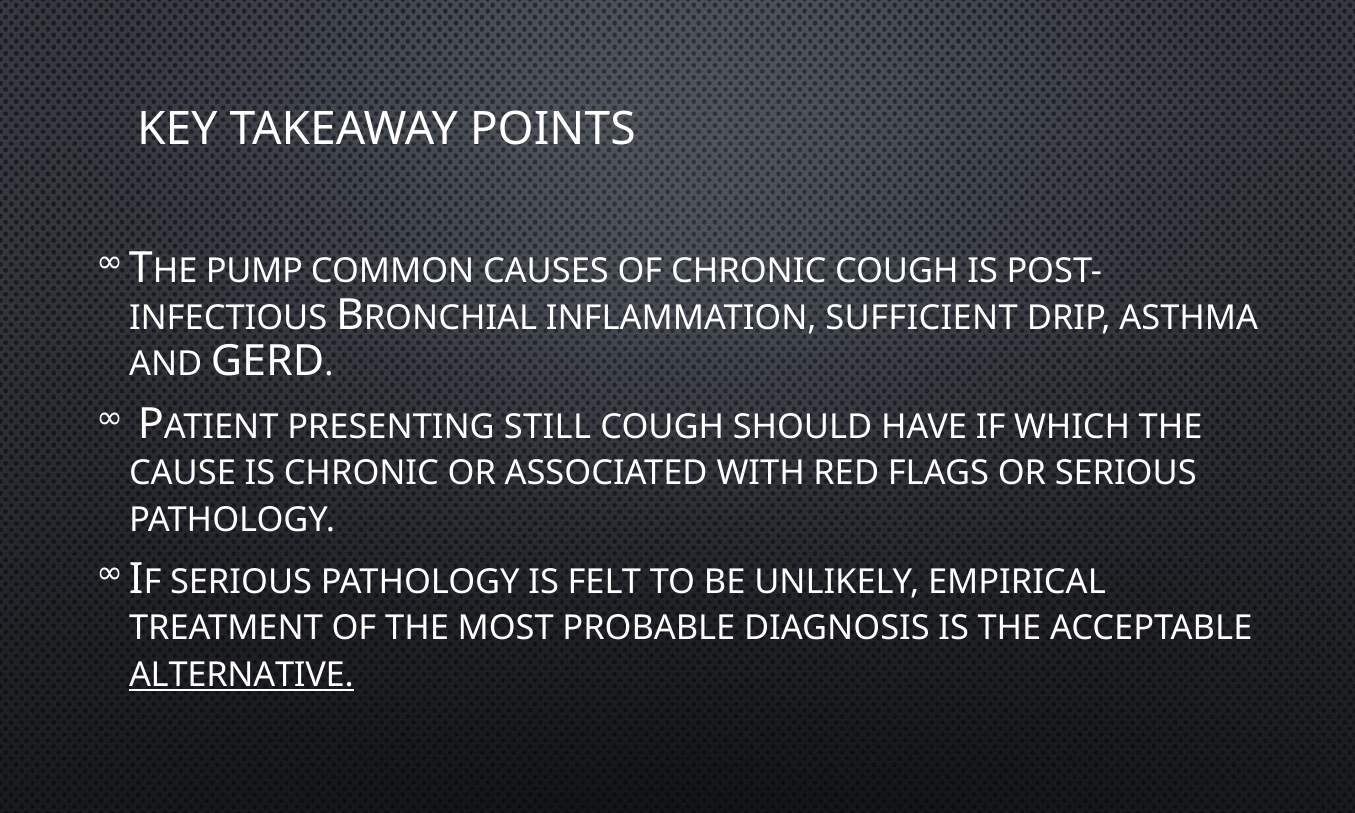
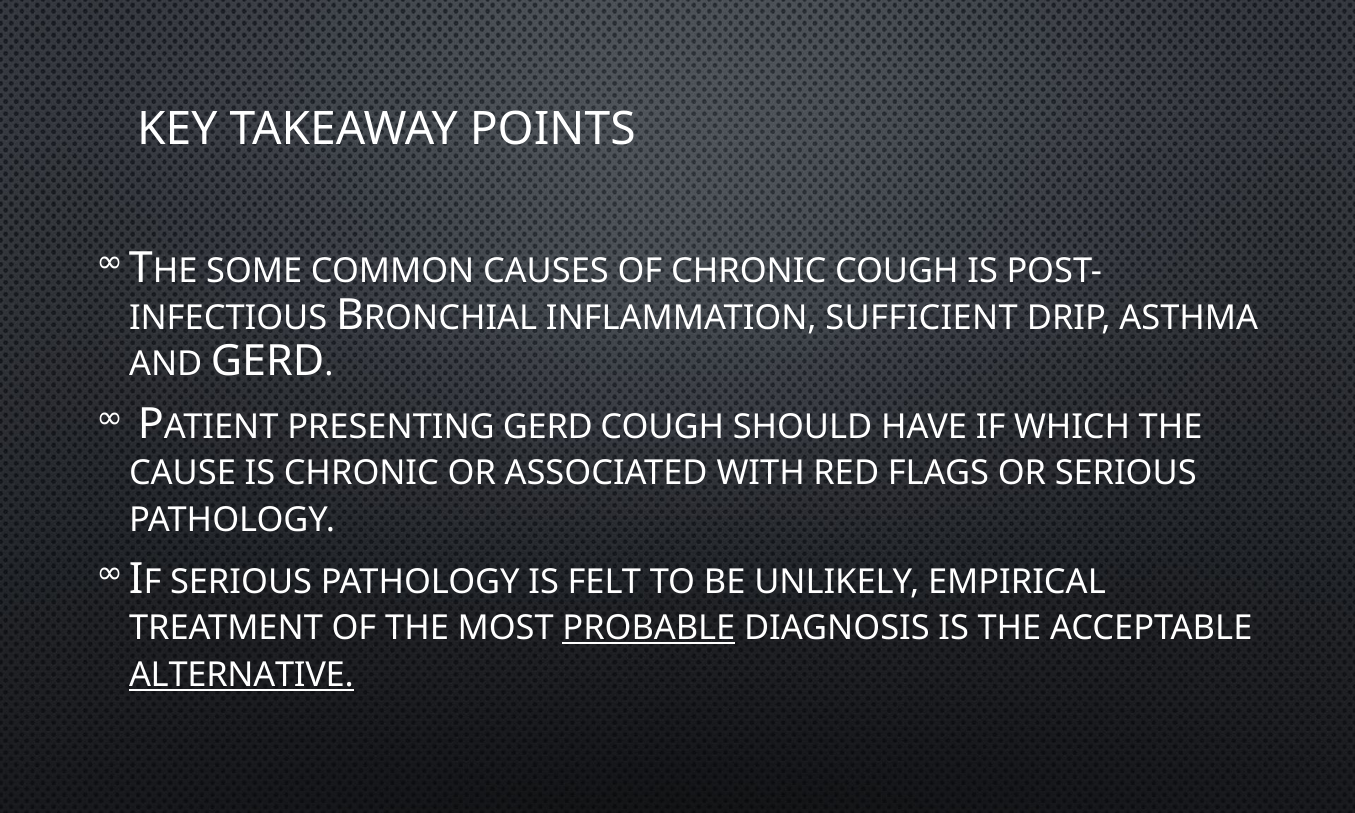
PUMP: PUMP -> SOME
PRESENTING STILL: STILL -> GERD
PROBABLE underline: none -> present
